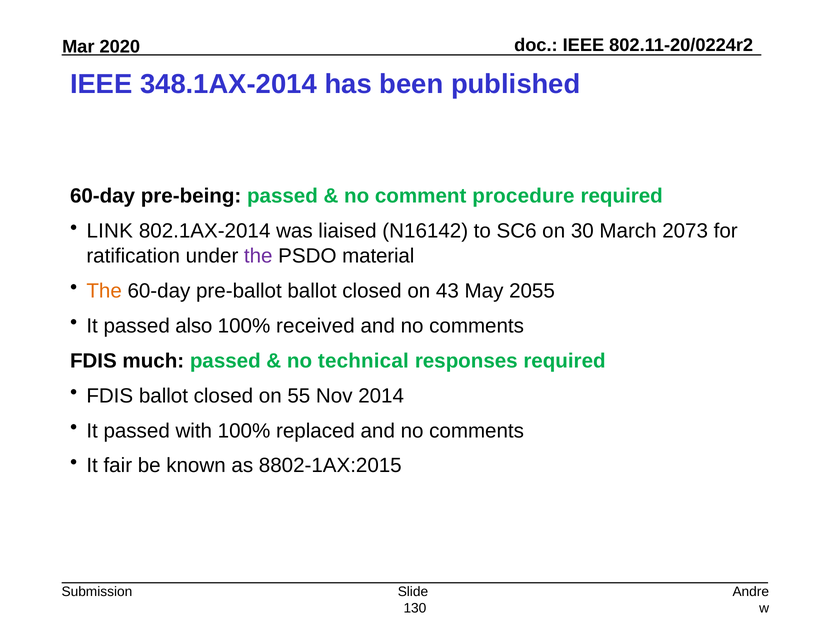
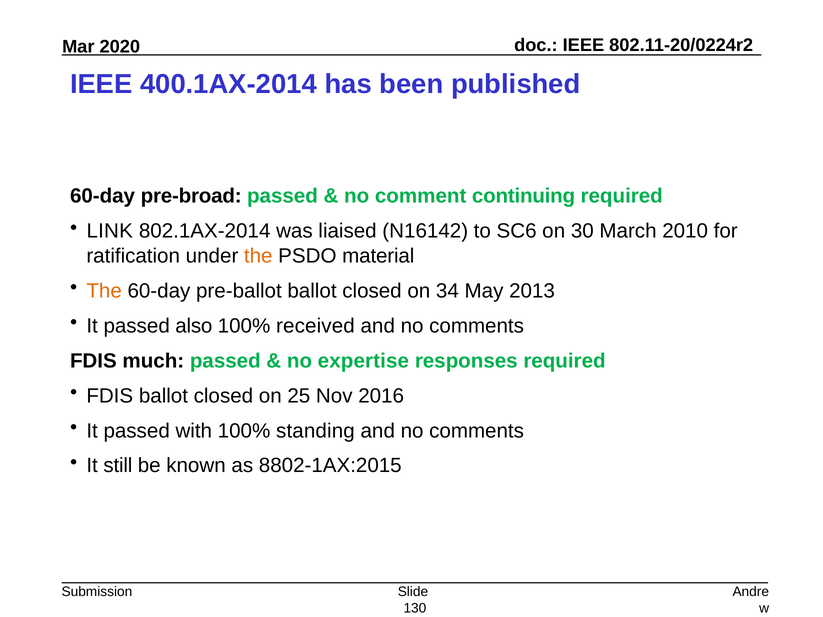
348.1AX-2014: 348.1AX-2014 -> 400.1AX-2014
pre-being: pre-being -> pre-broad
procedure: procedure -> continuing
2073: 2073 -> 2010
the at (258, 256) colour: purple -> orange
43: 43 -> 34
2055: 2055 -> 2013
technical: technical -> expertise
55: 55 -> 25
2014: 2014 -> 2016
replaced: replaced -> standing
fair: fair -> still
